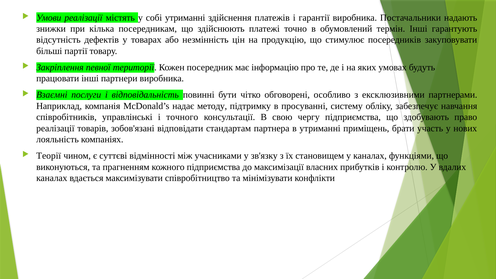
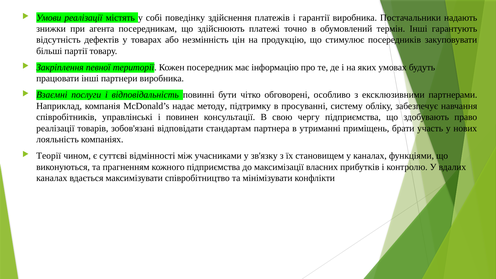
собі утриманні: утриманні -> поведінку
кілька: кілька -> агента
точного: точного -> повинен
